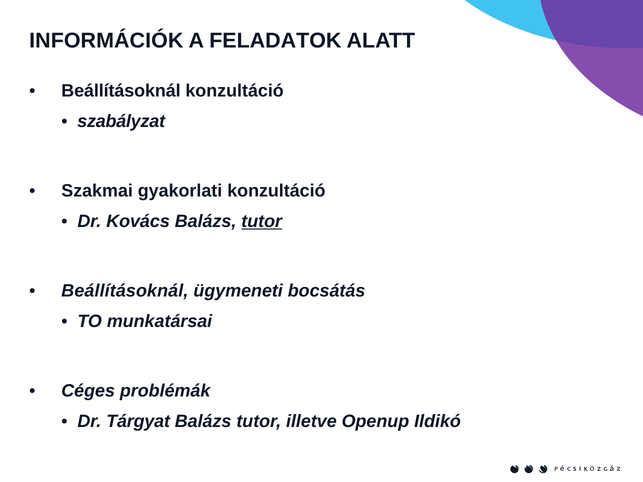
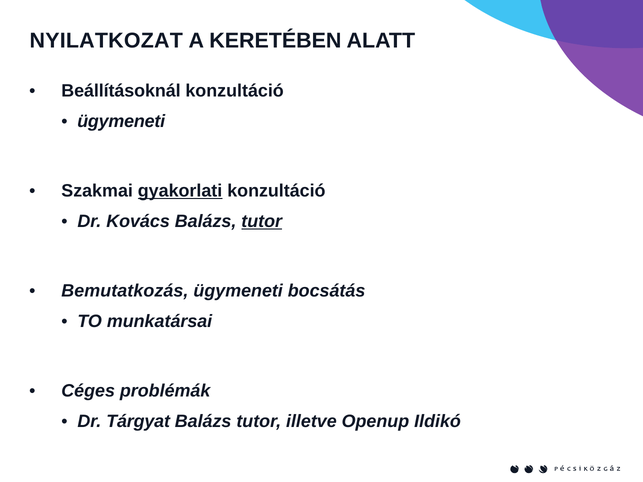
INFORMÁCIÓK: INFORMÁCIÓK -> NYILATKOZAT
FELADATOK: FELADATOK -> KERETÉBEN
szabályzat at (121, 121): szabályzat -> ügymeneti
gyakorlati underline: none -> present
Beállításoknál at (125, 291): Beállításoknál -> Bemutatkozás
